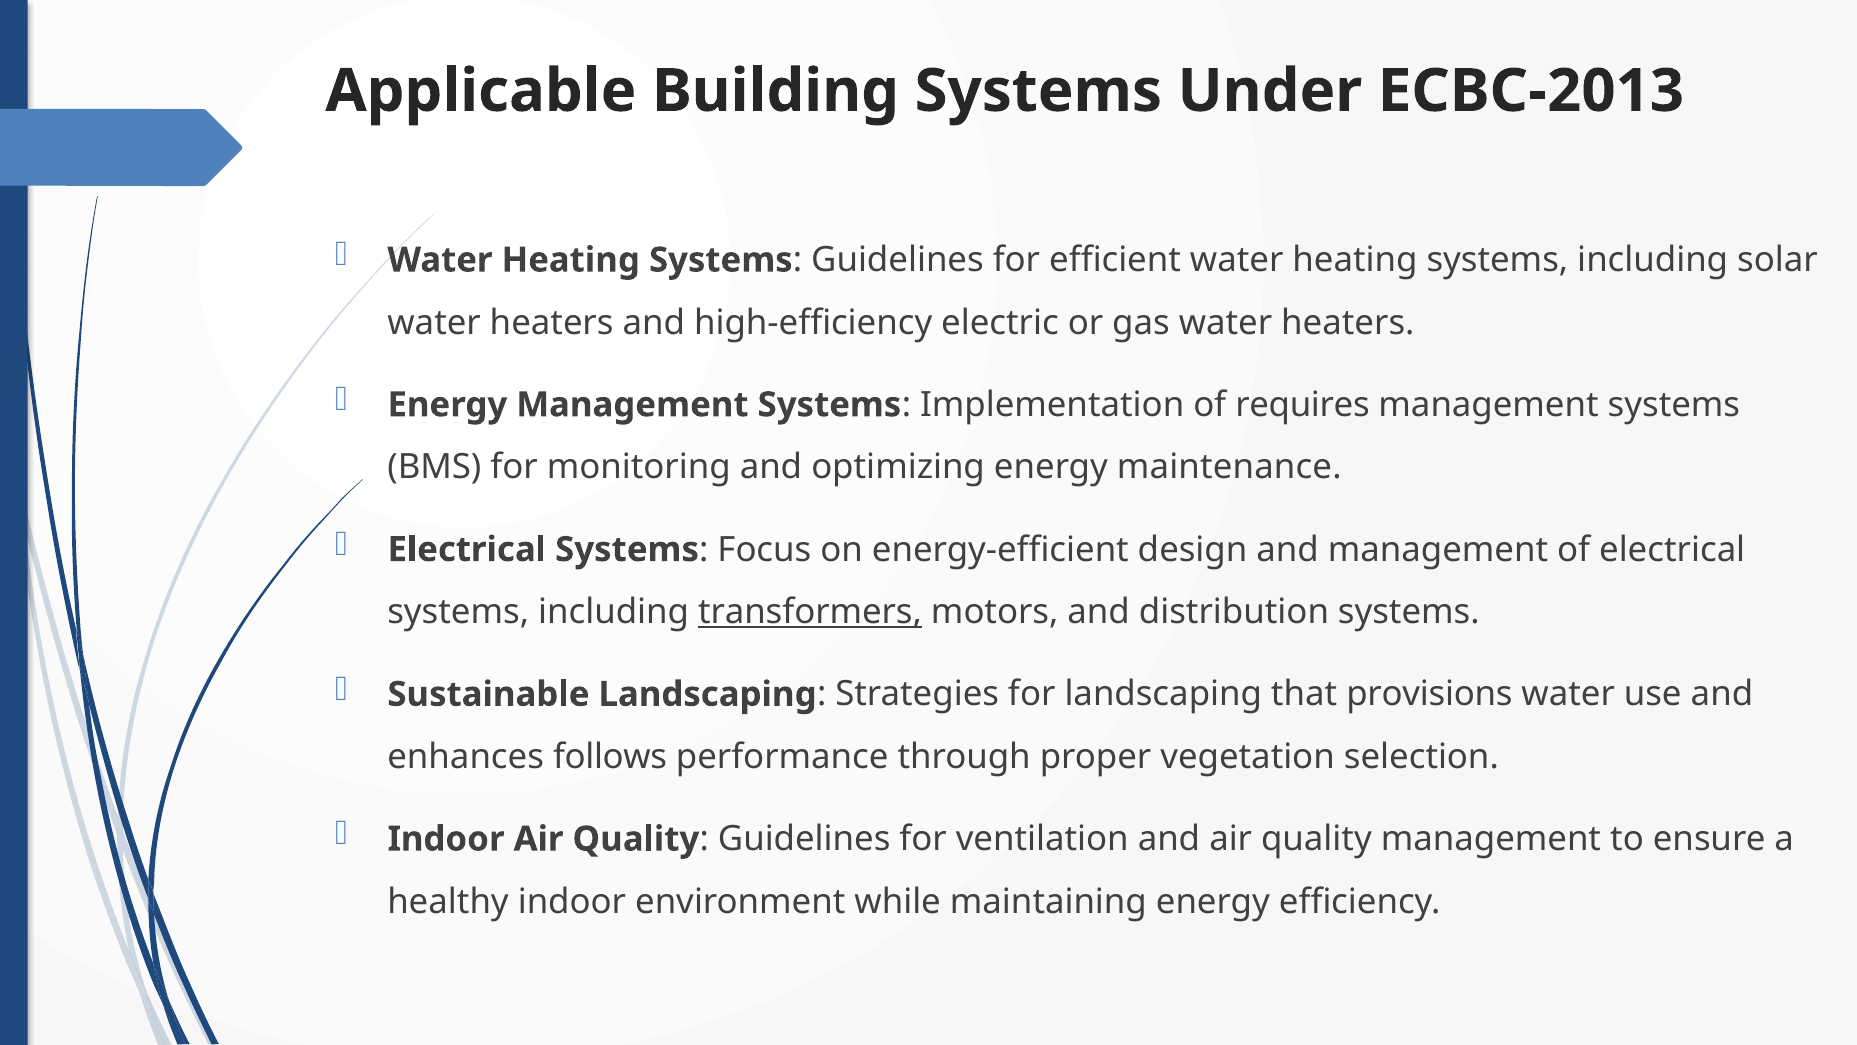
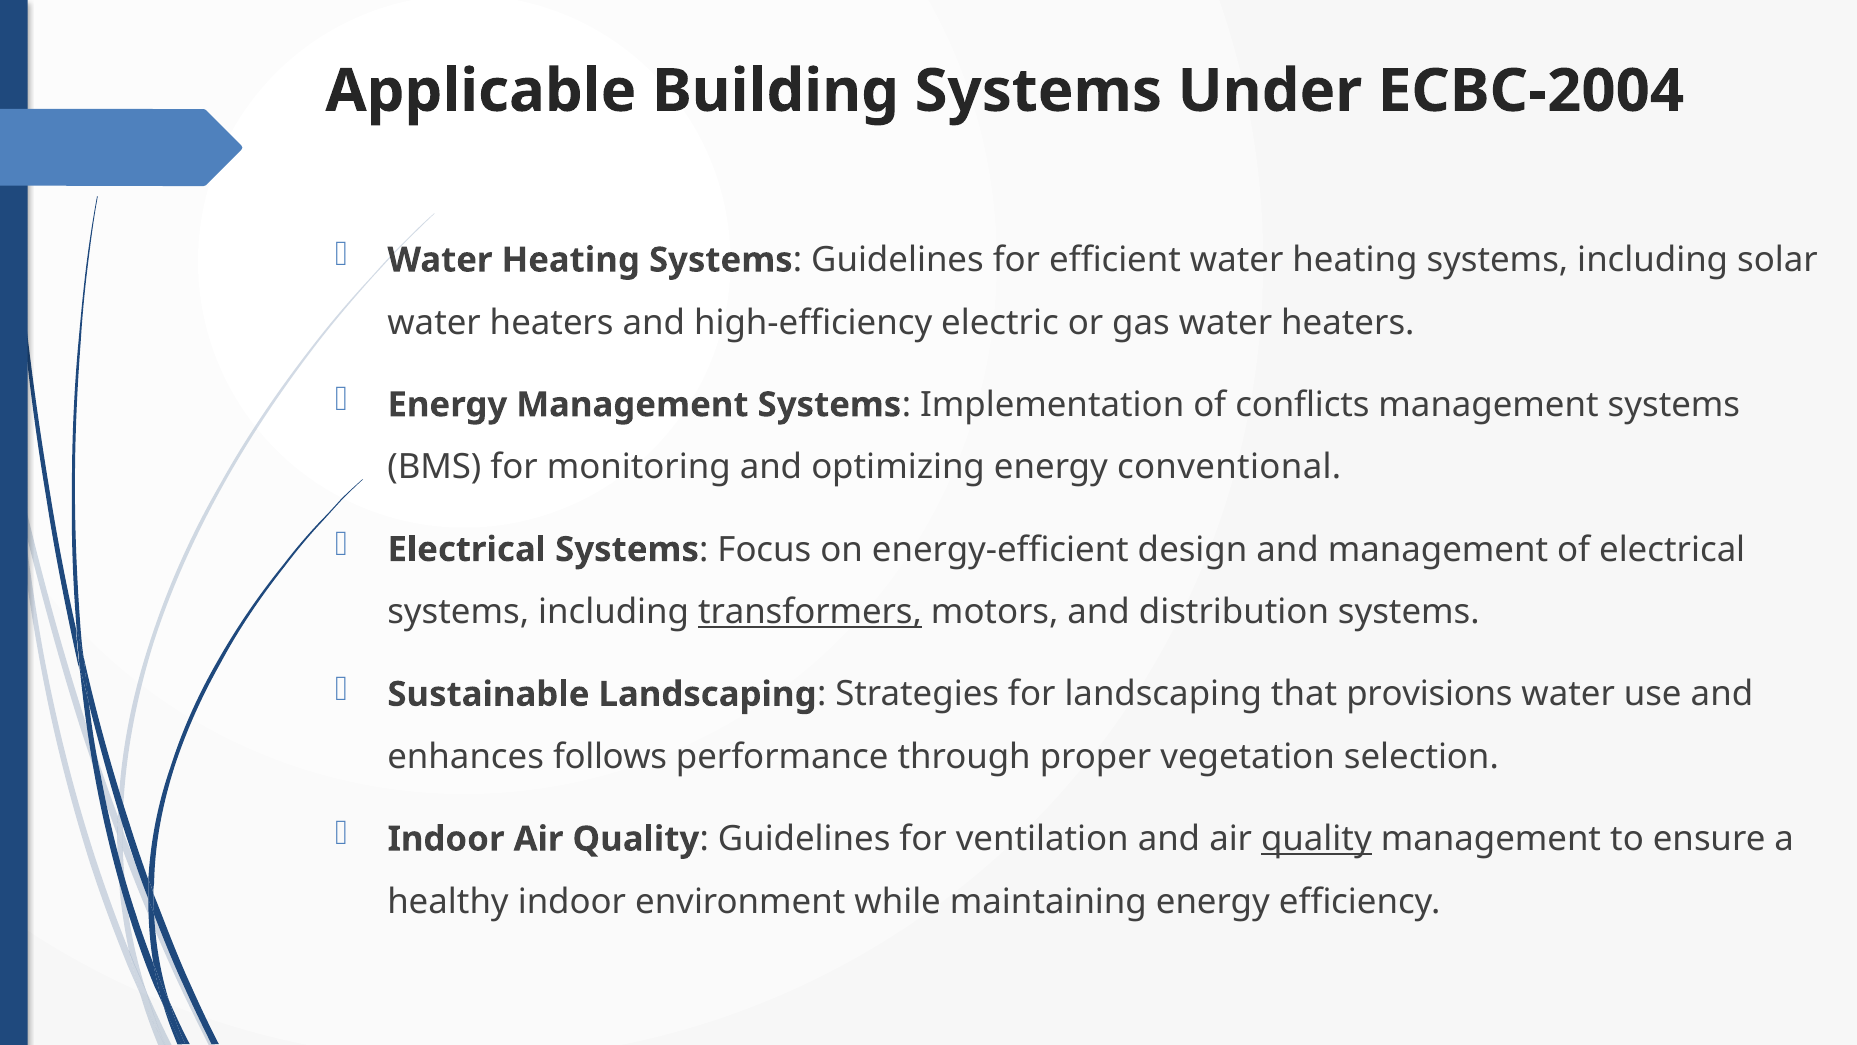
ECBC-2013: ECBC-2013 -> ECBC-2004
requires: requires -> conflicts
maintenance: maintenance -> conventional
quality at (1316, 839) underline: none -> present
